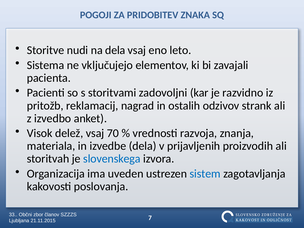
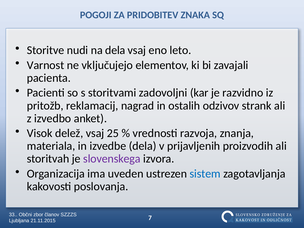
Sistema: Sistema -> Varnost
70: 70 -> 25
slovenskega colour: blue -> purple
